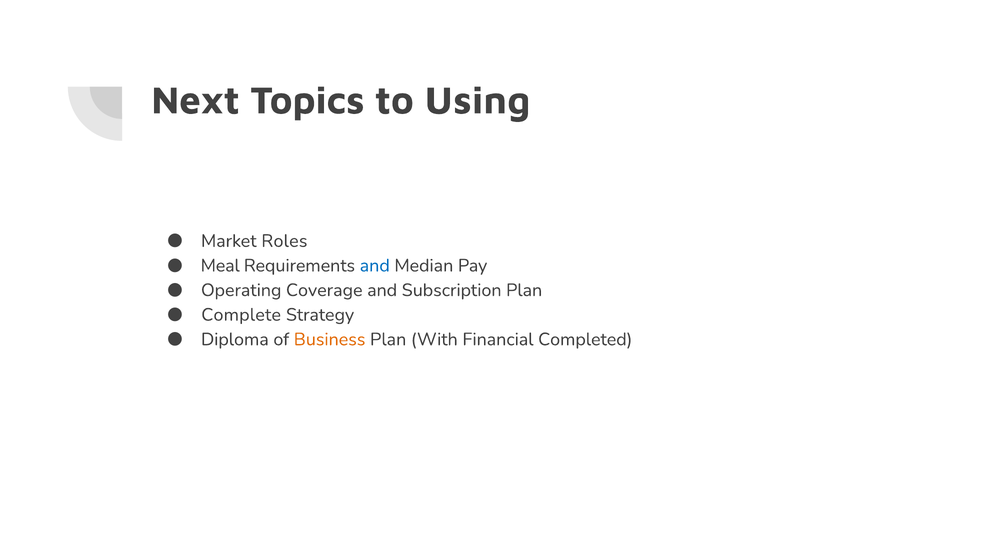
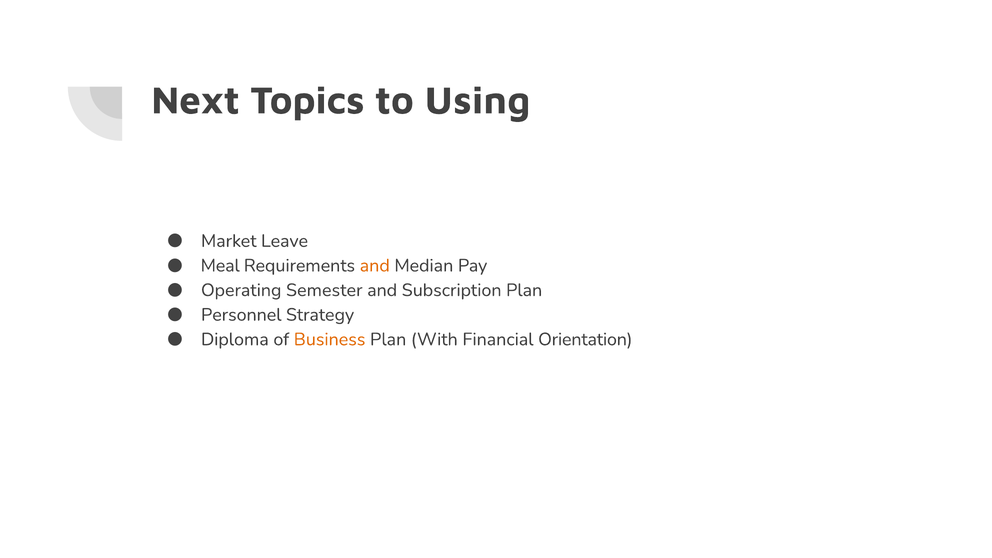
Roles: Roles -> Leave
and at (375, 266) colour: blue -> orange
Coverage: Coverage -> Semester
Complete: Complete -> Personnel
Completed: Completed -> Orientation
